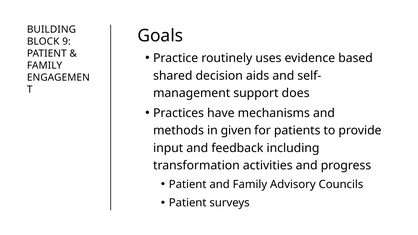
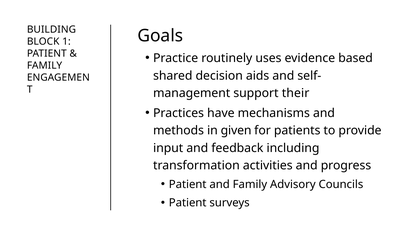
9: 9 -> 1
does: does -> their
